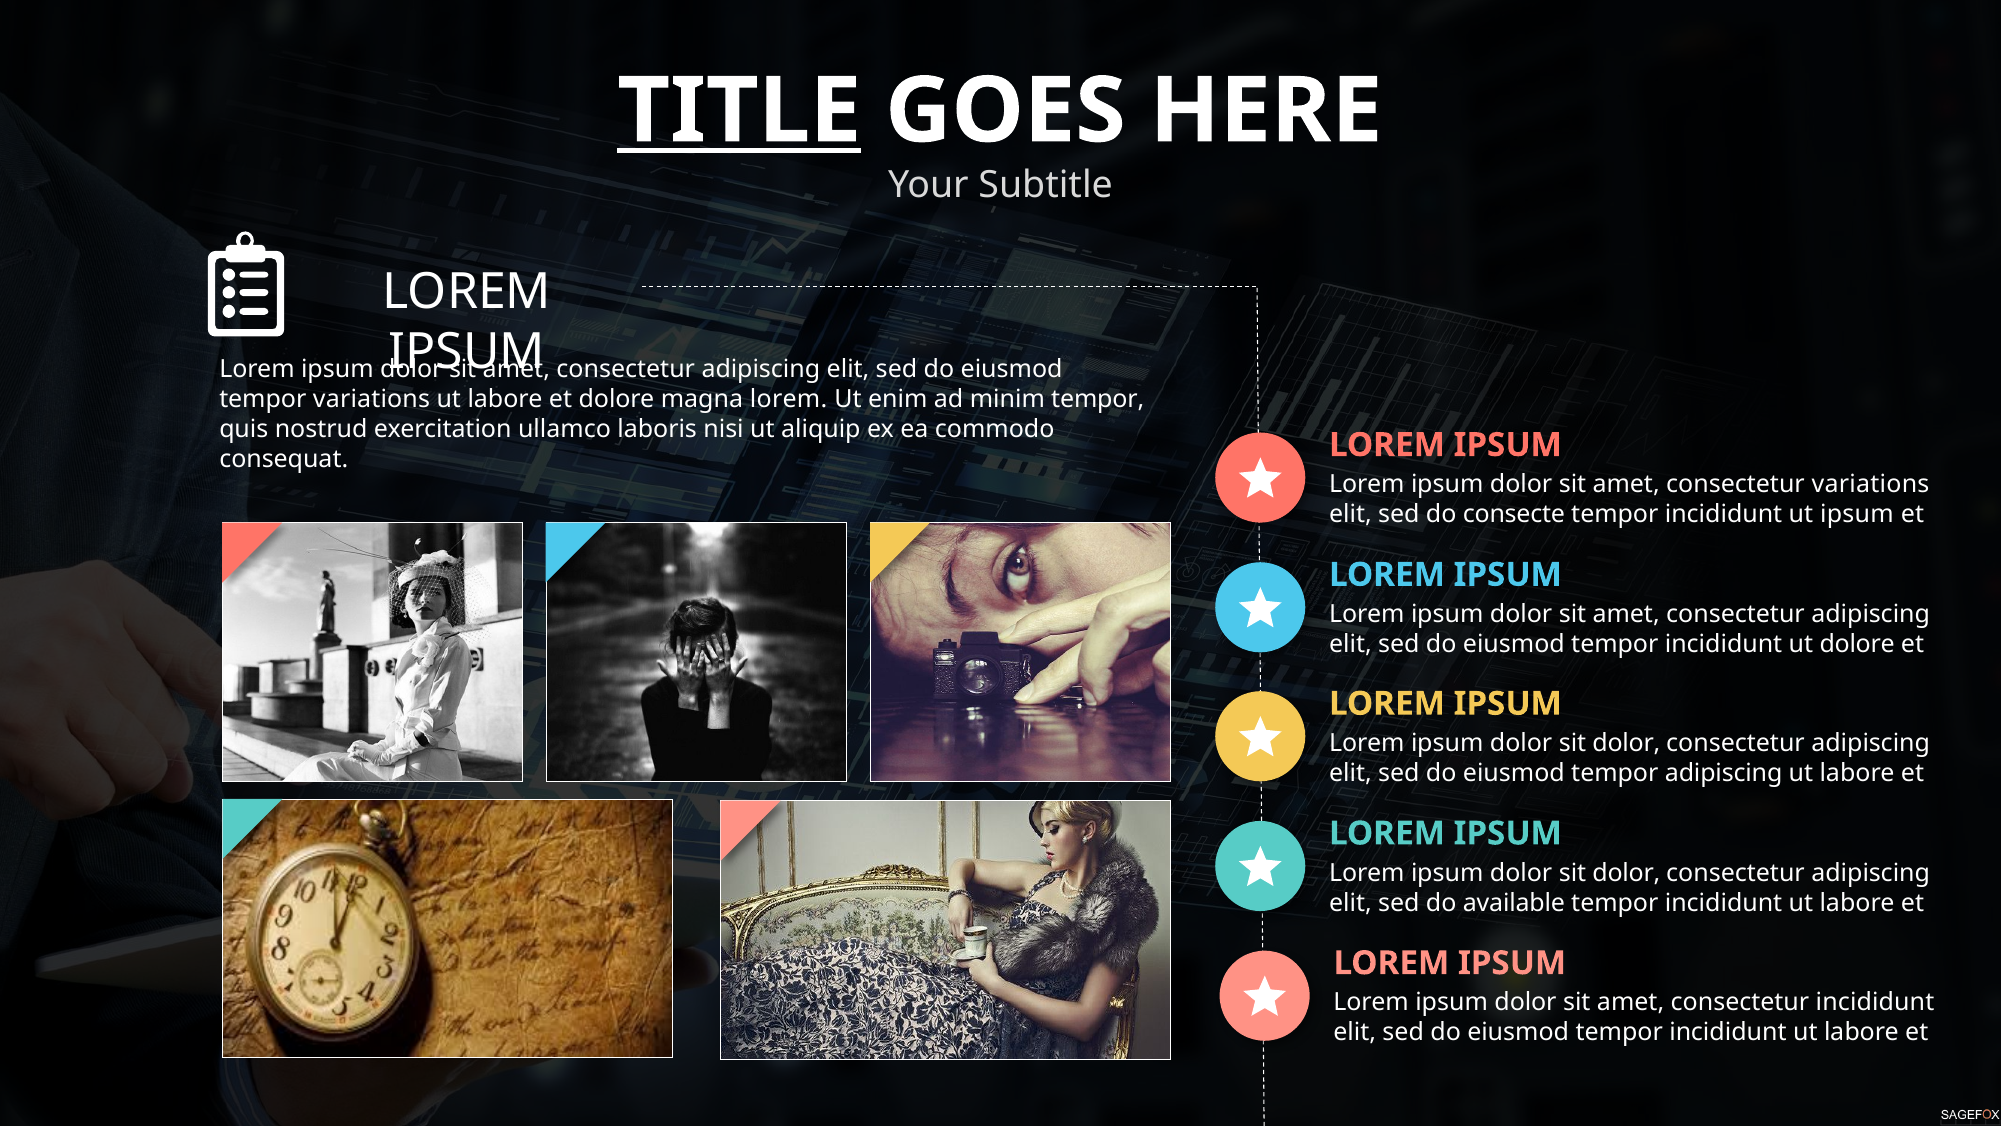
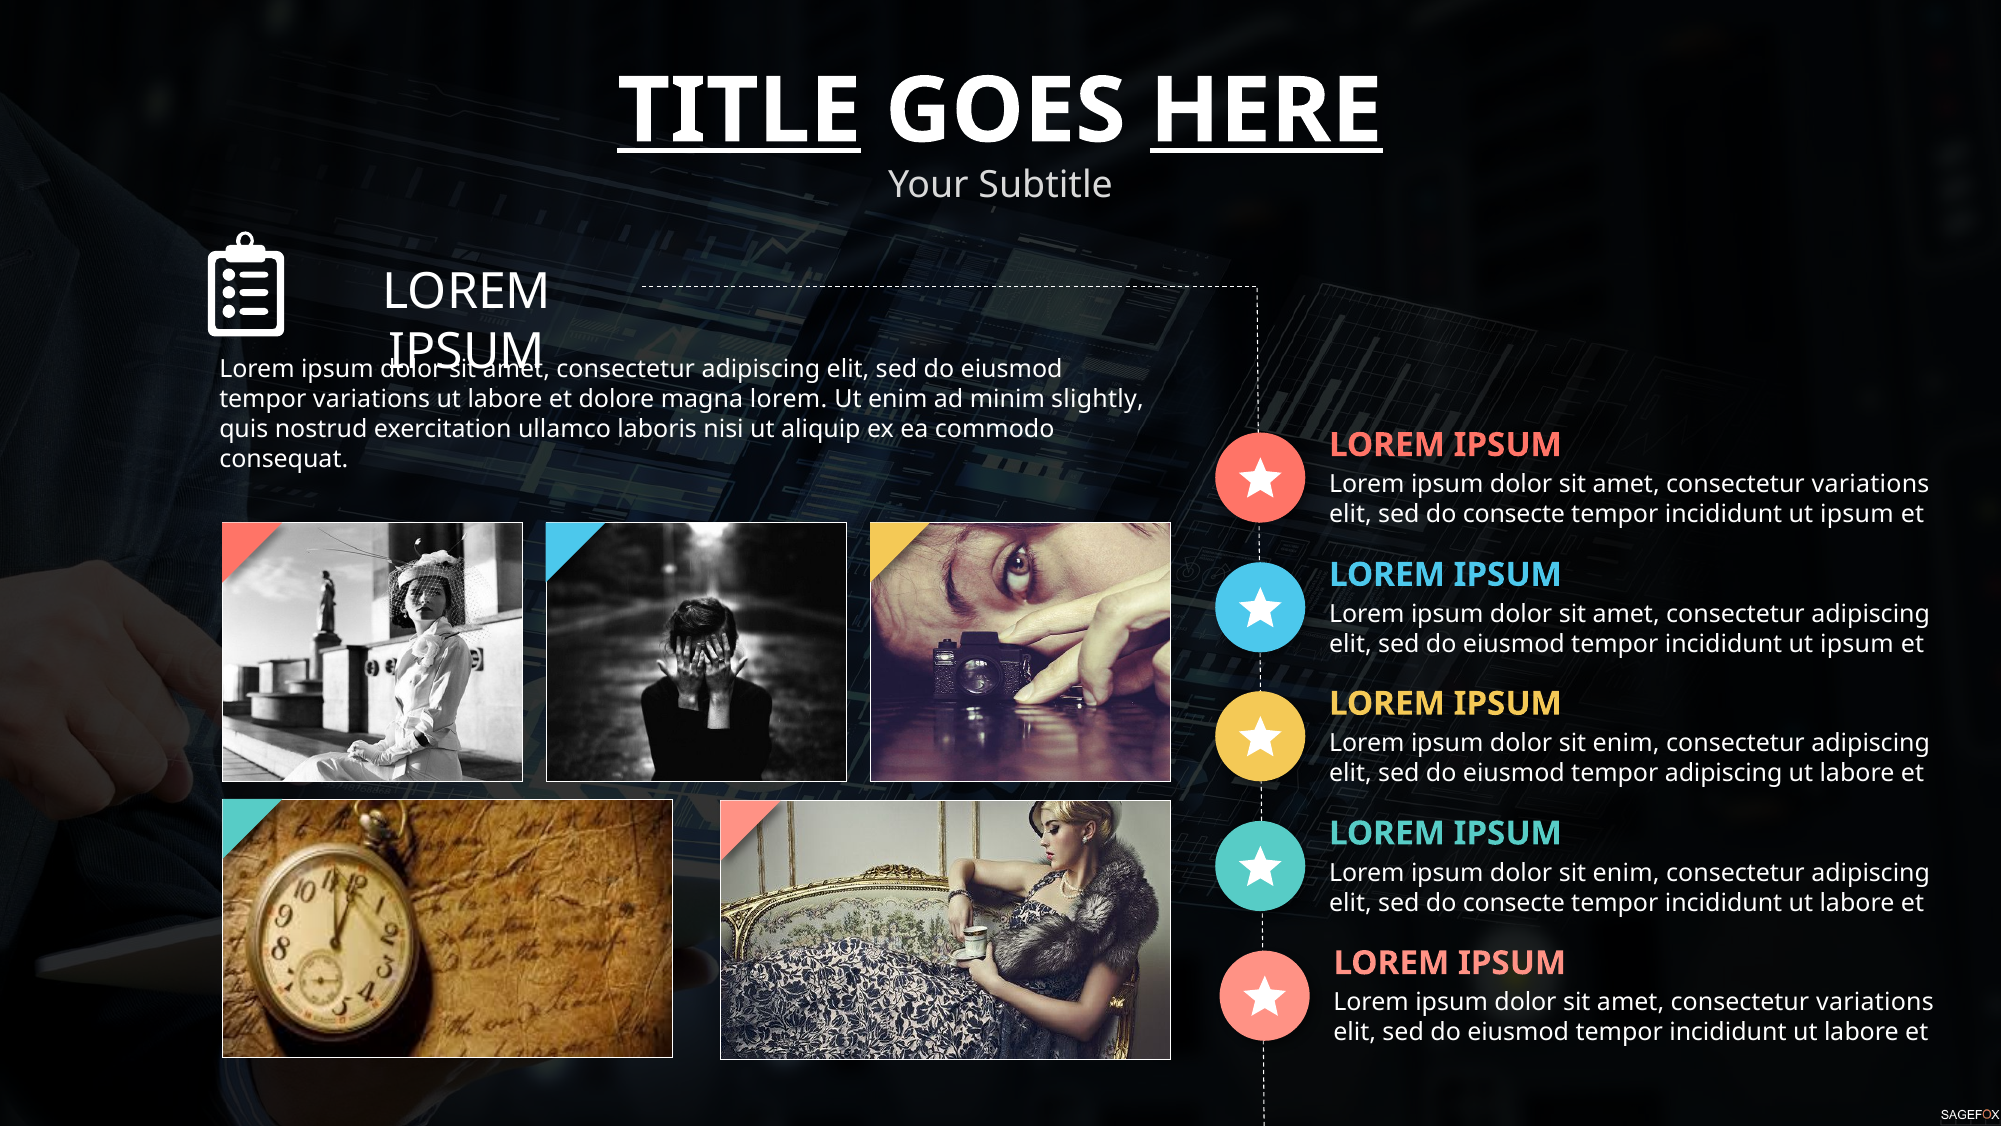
HERE underline: none -> present
minim tempor: tempor -> slightly
dolore at (1857, 644): dolore -> ipsum
dolor at (1626, 743): dolor -> enim
dolor at (1626, 873): dolor -> enim
available at (1514, 903): available -> consecte
incididunt at (1875, 1002): incididunt -> variations
